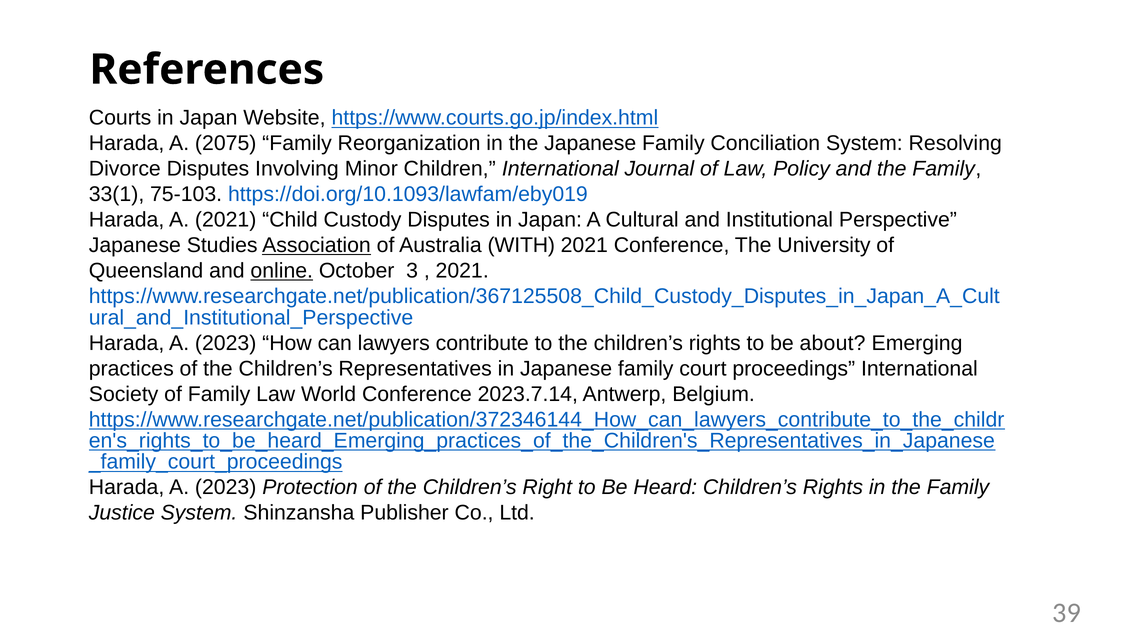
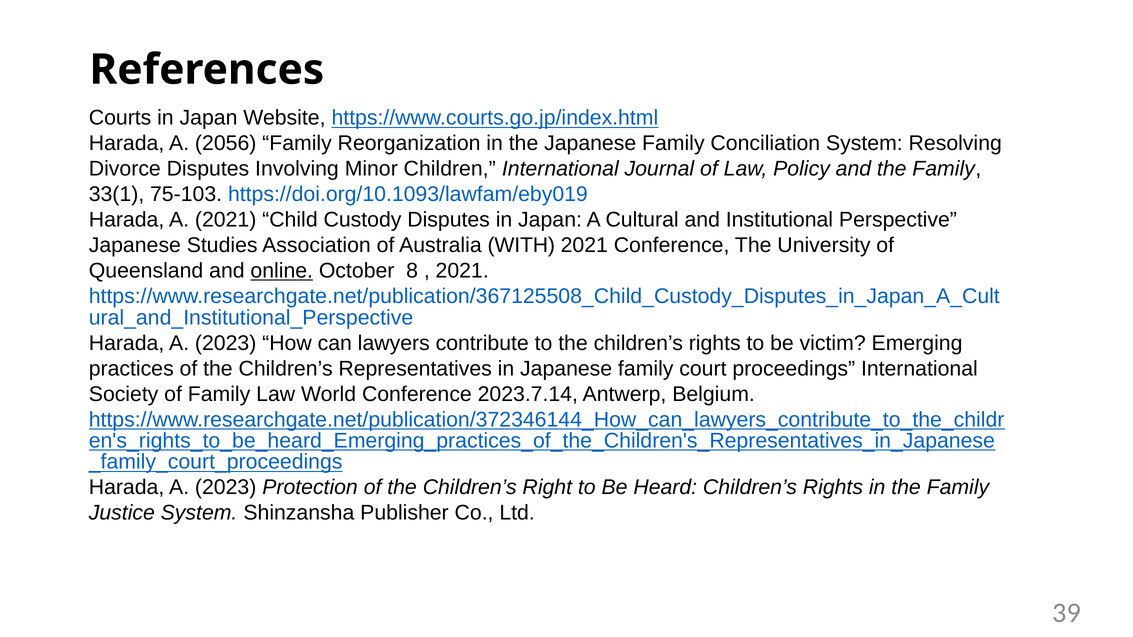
2075: 2075 -> 2056
Association underline: present -> none
3: 3 -> 8
about: about -> victim
